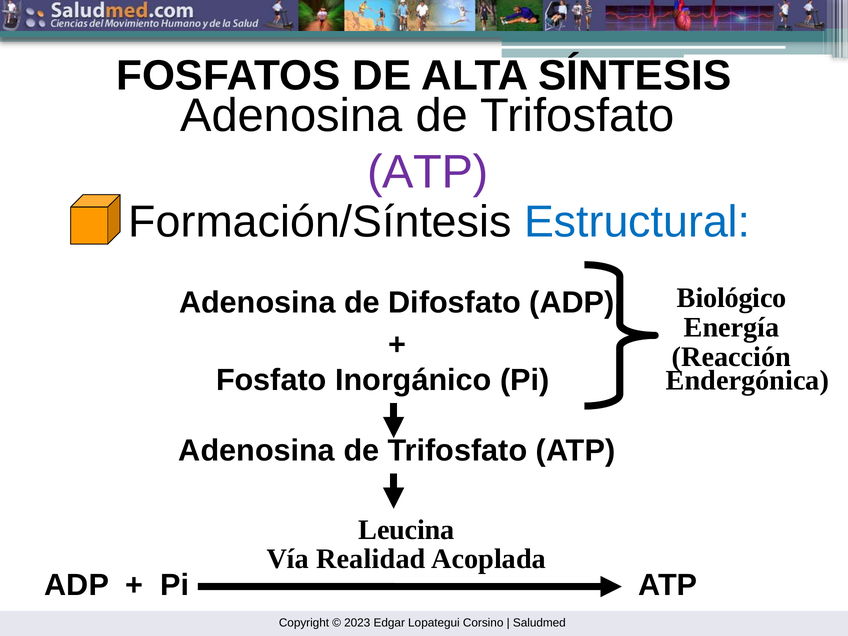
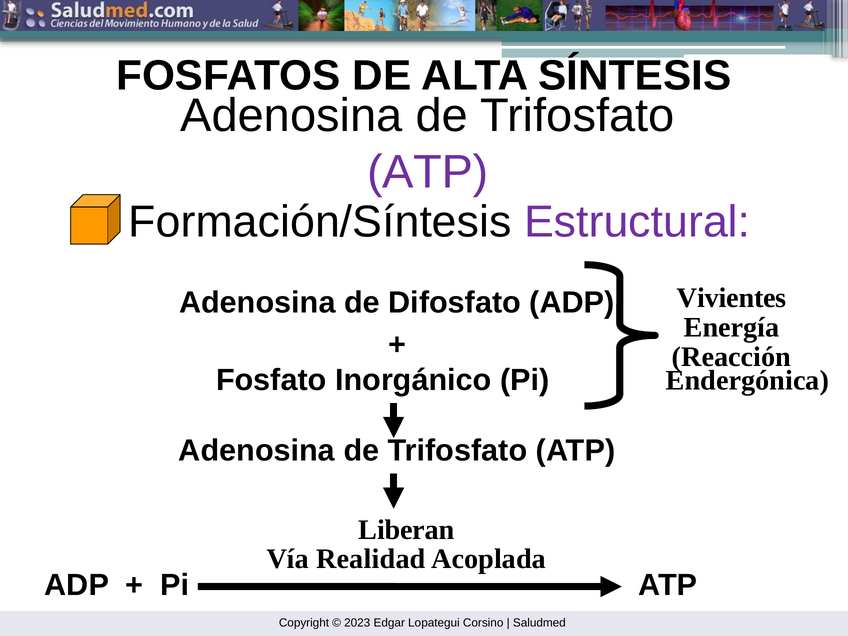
Estructural colour: blue -> purple
Biológico: Biológico -> Vivientes
Leucina: Leucina -> Liberan
